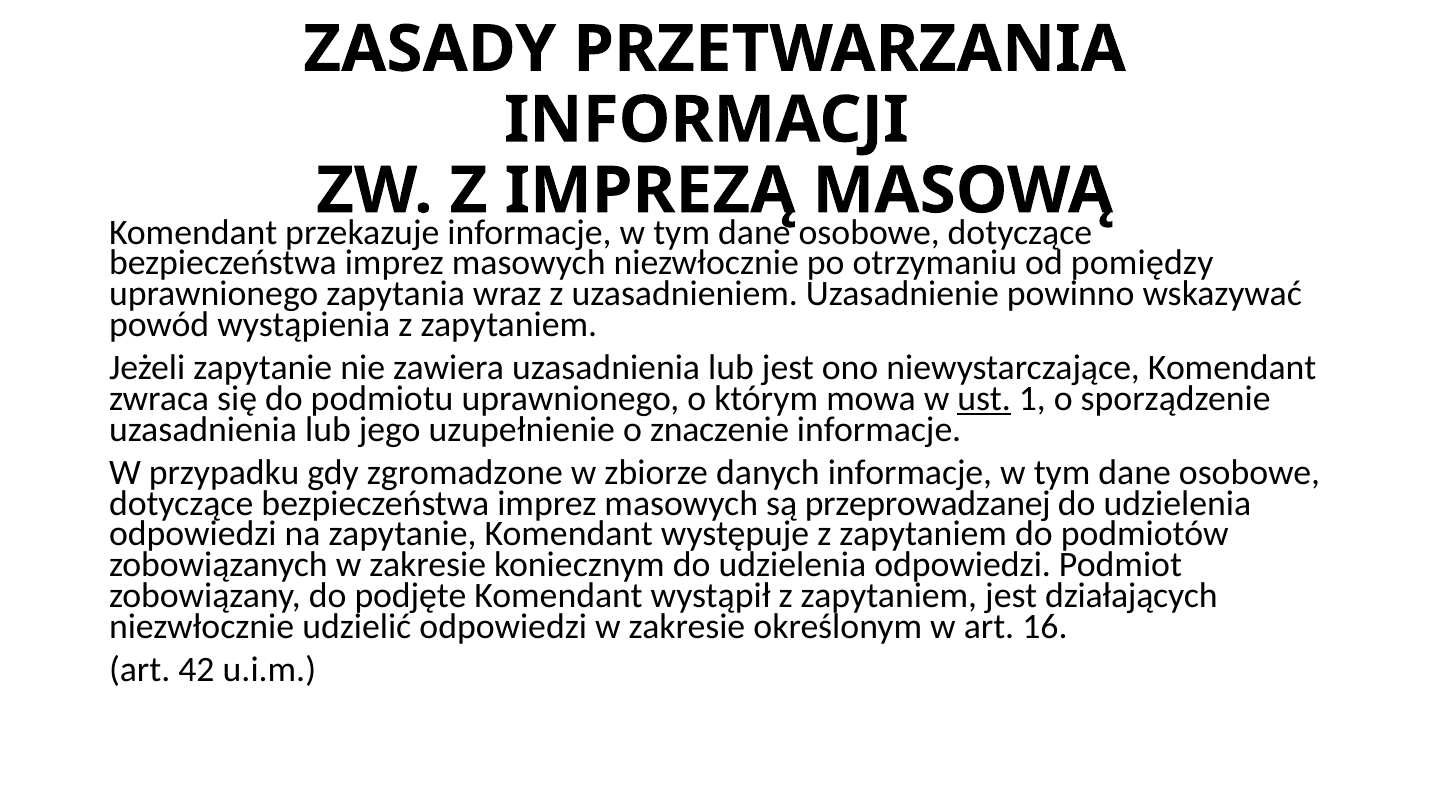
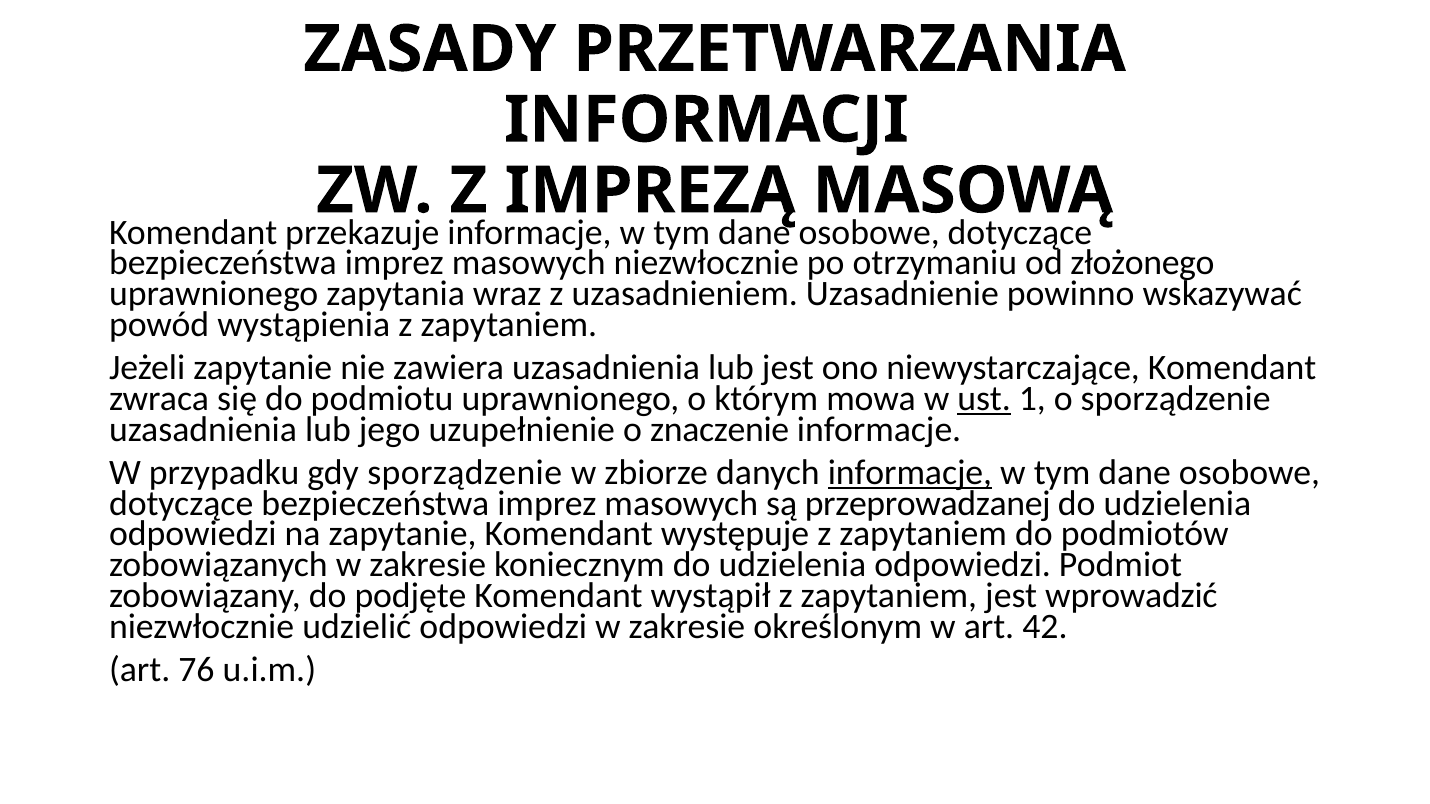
pomiędzy: pomiędzy -> złożonego
gdy zgromadzone: zgromadzone -> sporządzenie
informacje at (910, 473) underline: none -> present
działających: działających -> wprowadzić
16: 16 -> 42
42: 42 -> 76
